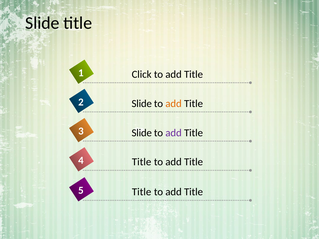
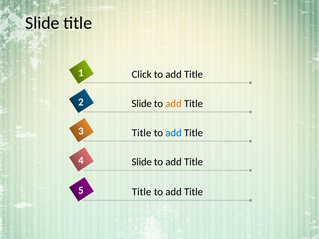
Slide at (142, 133): Slide -> Title
add at (174, 133) colour: purple -> blue
Title at (142, 162): Title -> Slide
